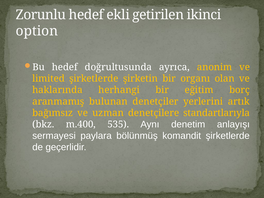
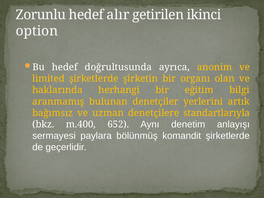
ekli: ekli -> alır
borç: borç -> bilgi
535: 535 -> 652
